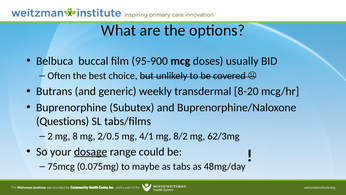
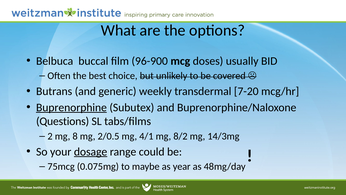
95-900: 95-900 -> 96-900
8-20: 8-20 -> 7-20
Buprenorphine underline: none -> present
62/3mg: 62/3mg -> 14/3mg
tabs: tabs -> year
